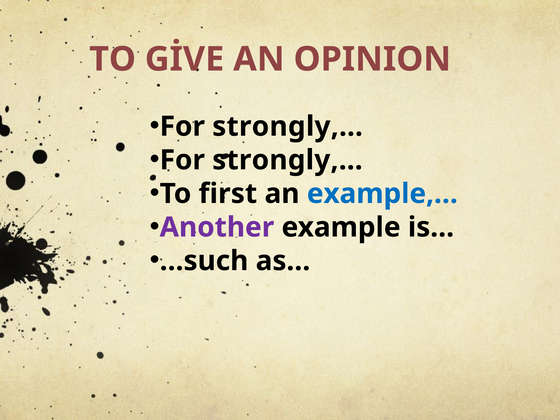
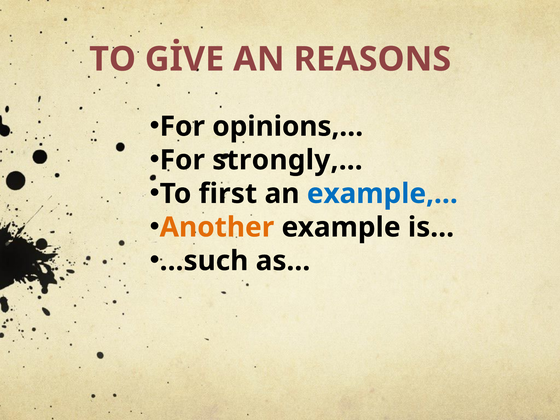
OPINION: OPINION -> REASONS
strongly,… at (288, 126): strongly,… -> opinions,…
Another colour: purple -> orange
